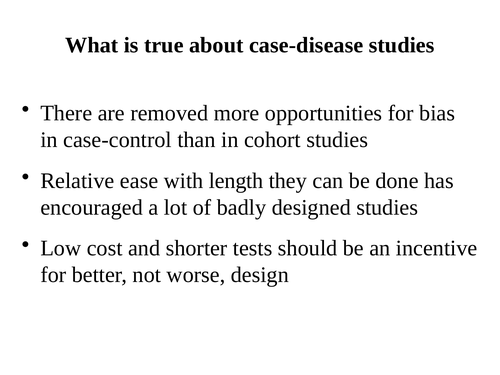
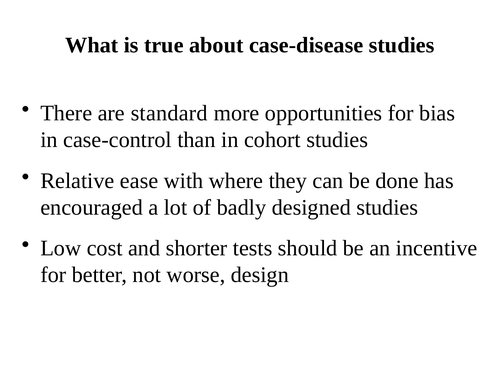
removed: removed -> standard
length: length -> where
